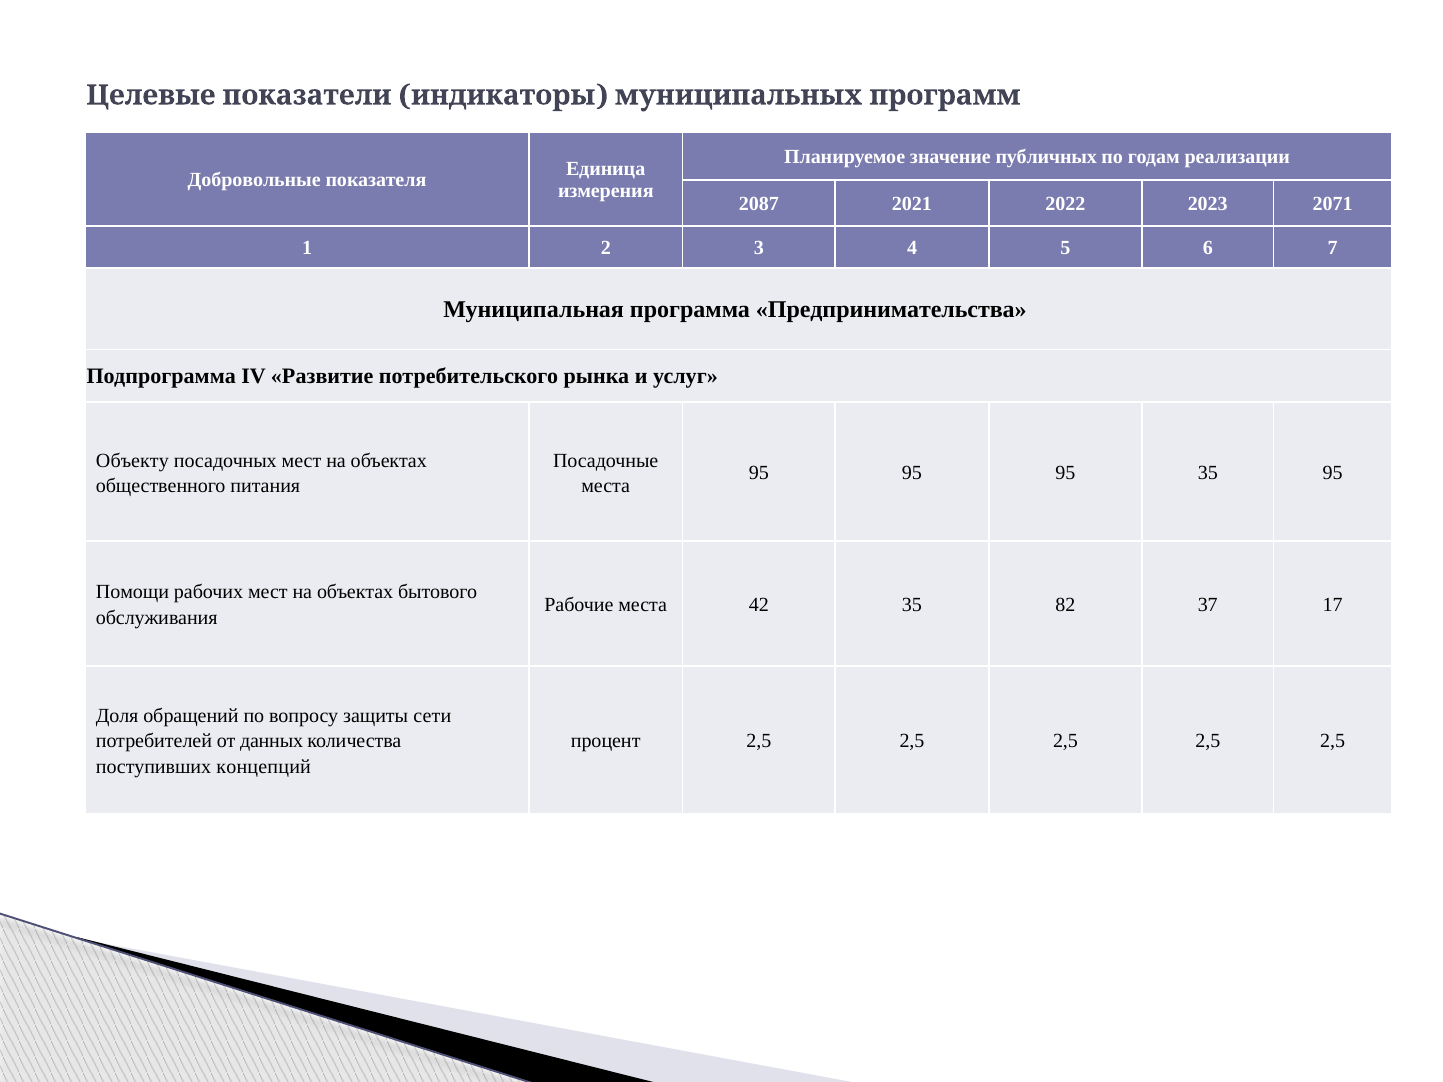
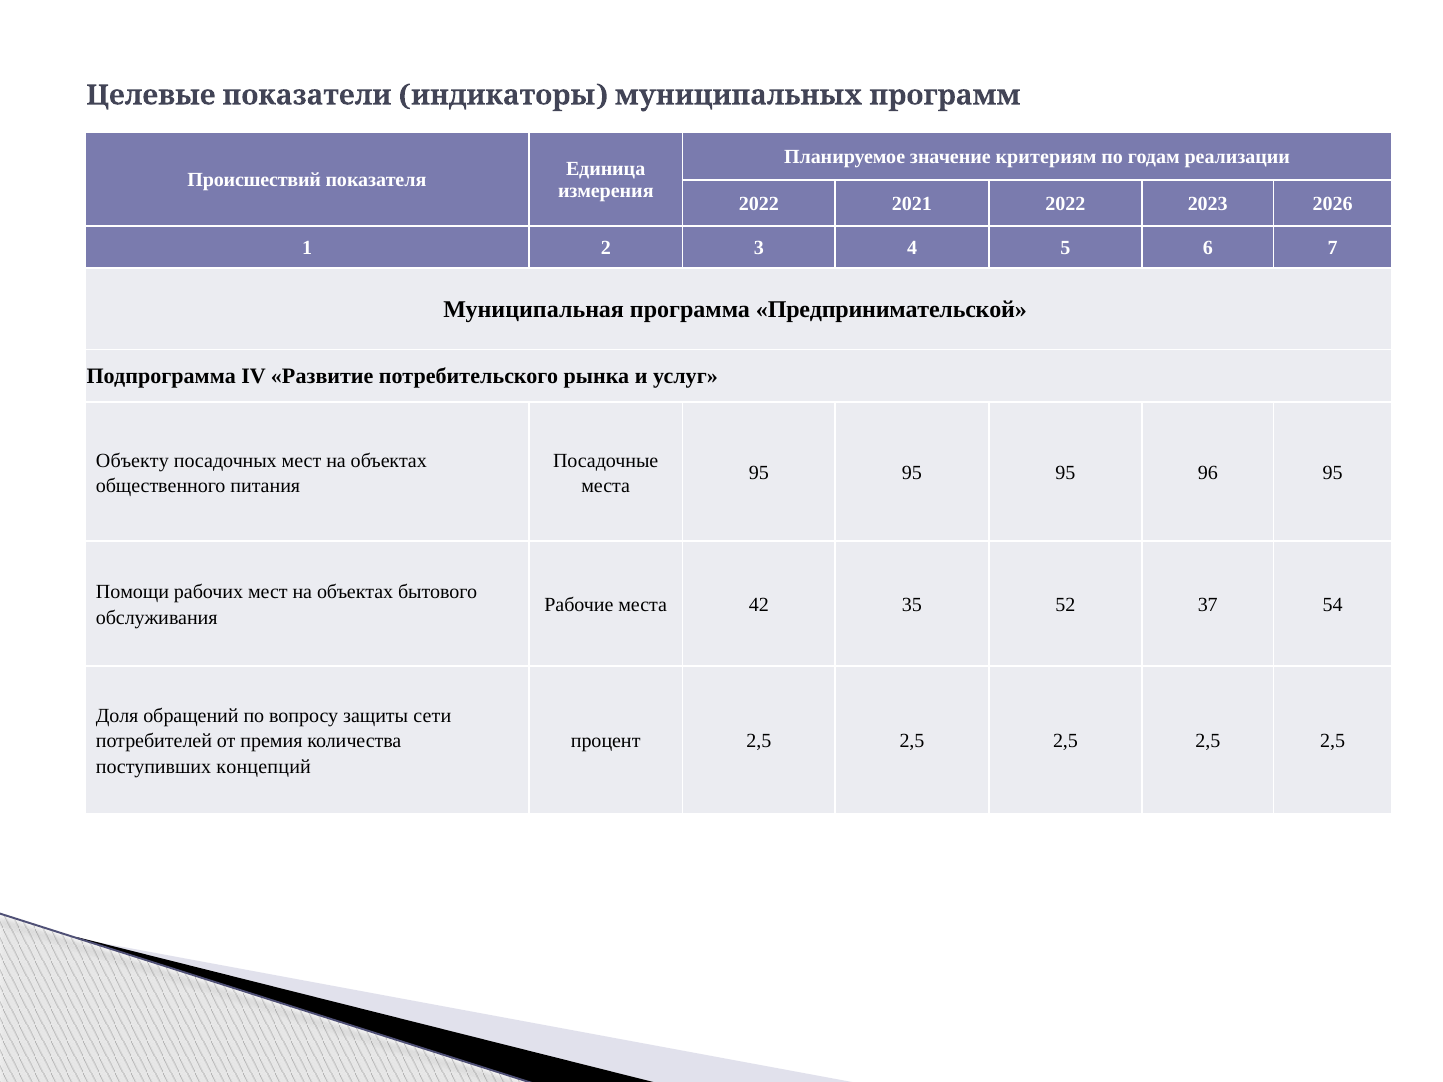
публичных: публичных -> критериям
Добровольные: Добровольные -> Происшествий
2087 at (759, 204): 2087 -> 2022
2071: 2071 -> 2026
Предпринимательства: Предпринимательства -> Предпринимательской
95 35: 35 -> 96
82: 82 -> 52
17: 17 -> 54
данных: данных -> премия
